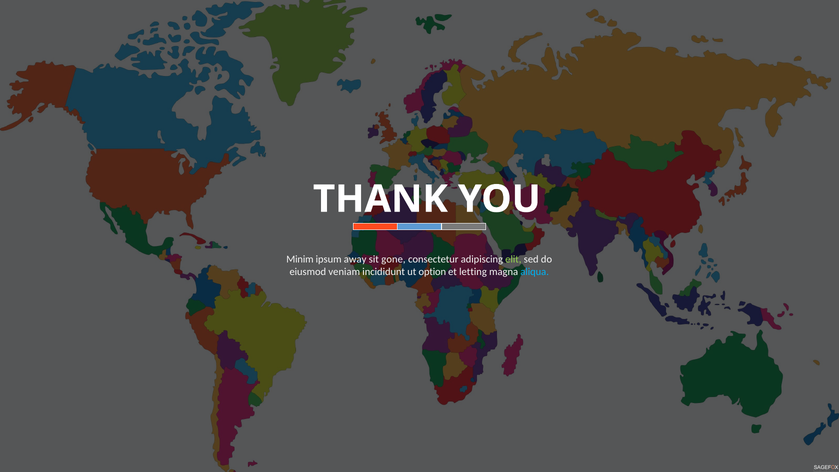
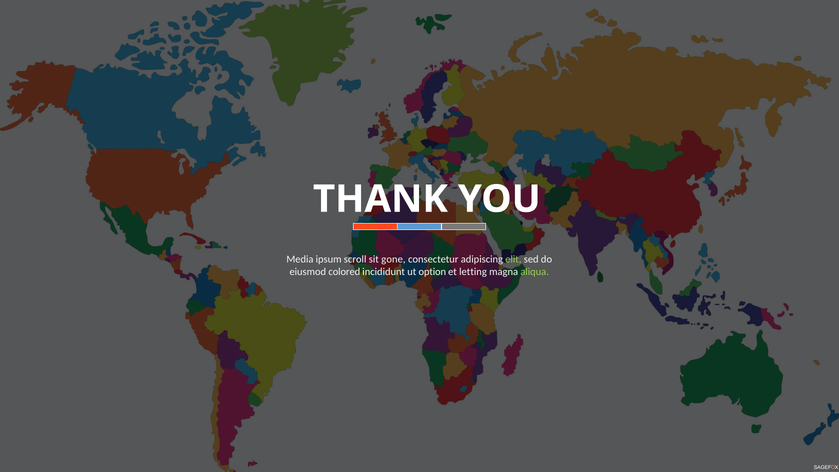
Minim: Minim -> Media
away: away -> scroll
veniam: veniam -> colored
aliqua colour: light blue -> light green
